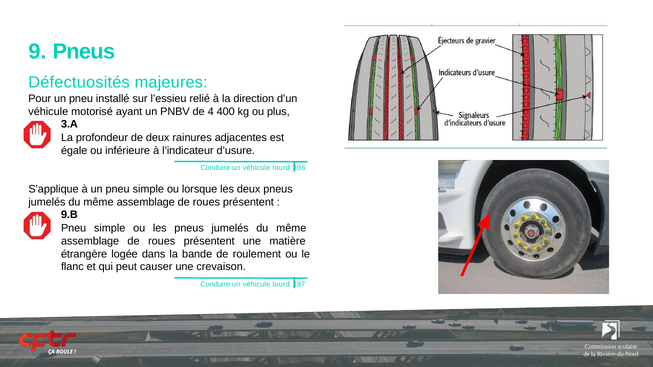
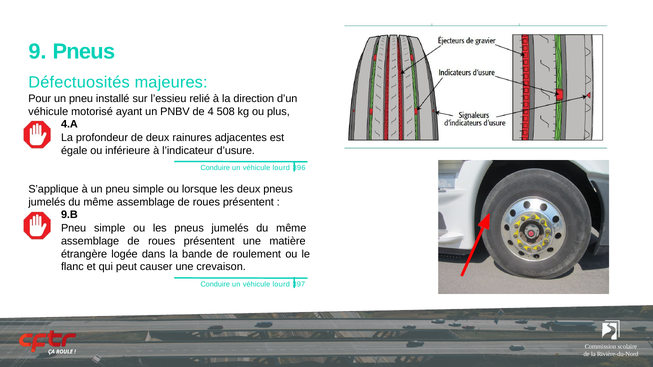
400: 400 -> 508
3.A: 3.A -> 4.A
